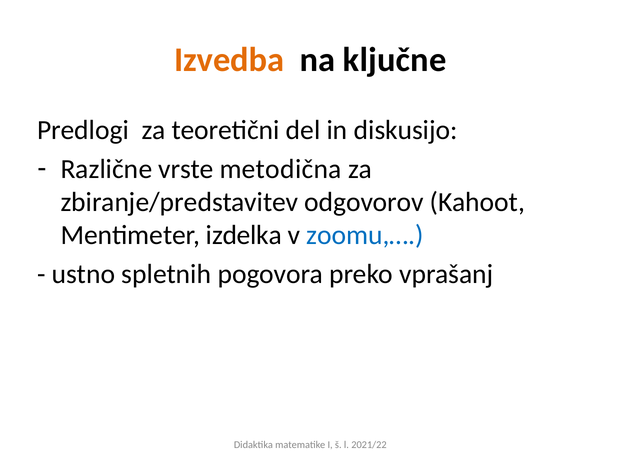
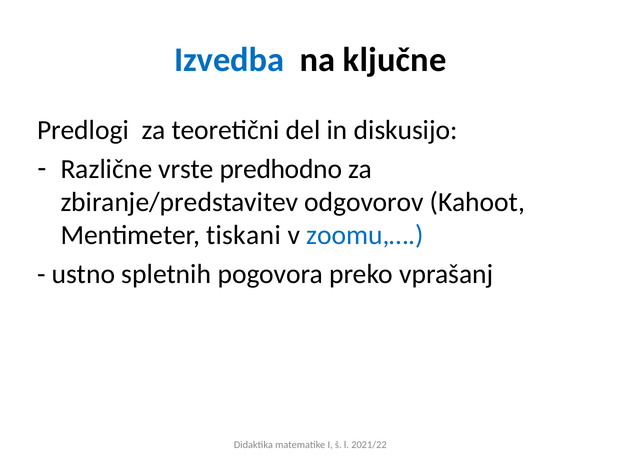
Izvedba colour: orange -> blue
metodična: metodična -> predhodno
izdelka: izdelka -> tiskani
